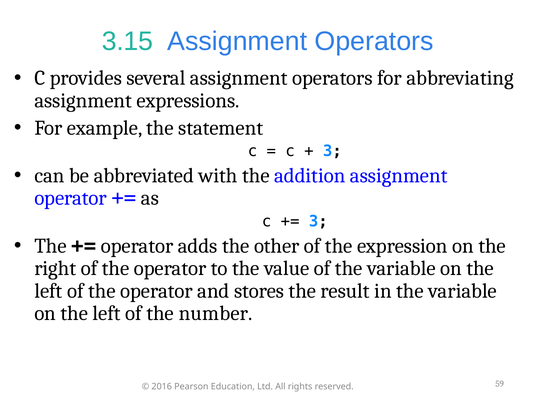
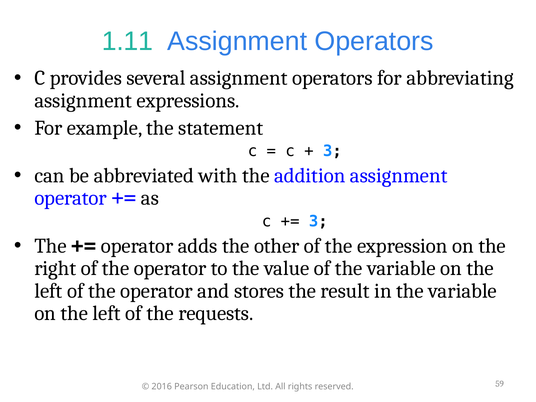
3.15: 3.15 -> 1.11
number: number -> requests
